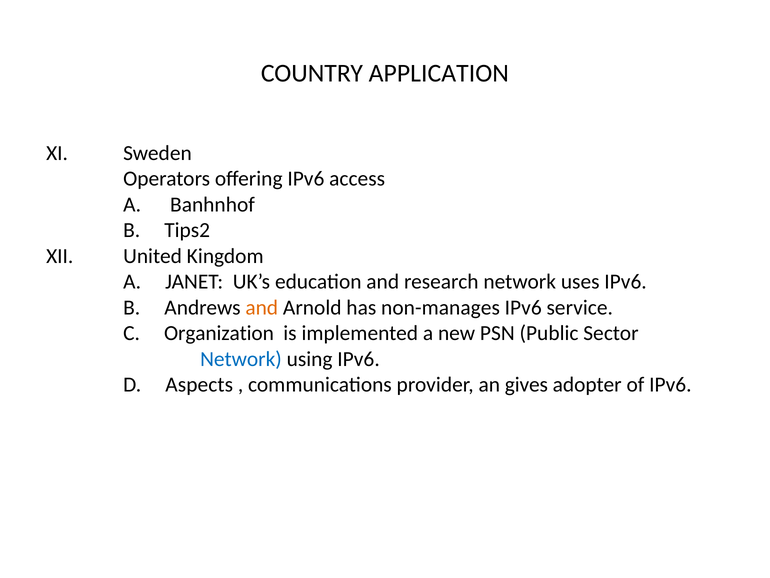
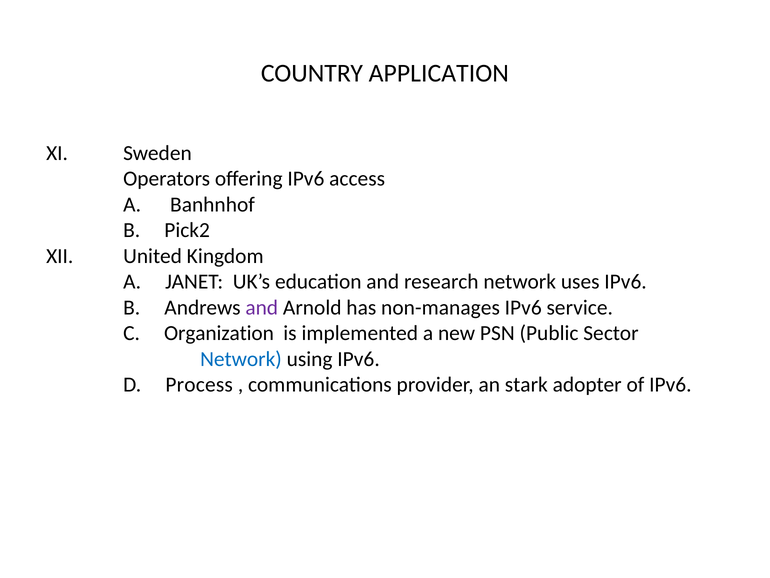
Tips2: Tips2 -> Pick2
and at (262, 307) colour: orange -> purple
Aspects: Aspects -> Process
gives: gives -> stark
